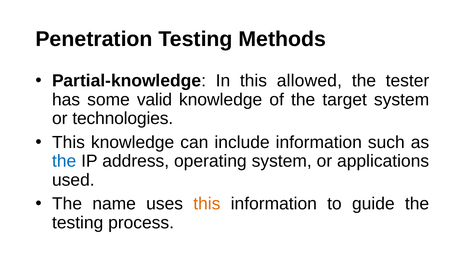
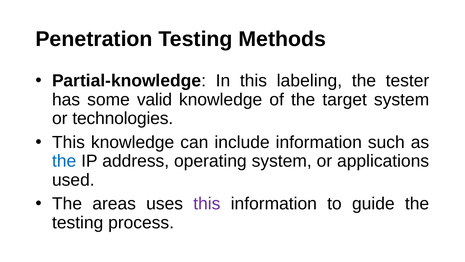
allowed: allowed -> labeling
name: name -> areas
this at (207, 203) colour: orange -> purple
